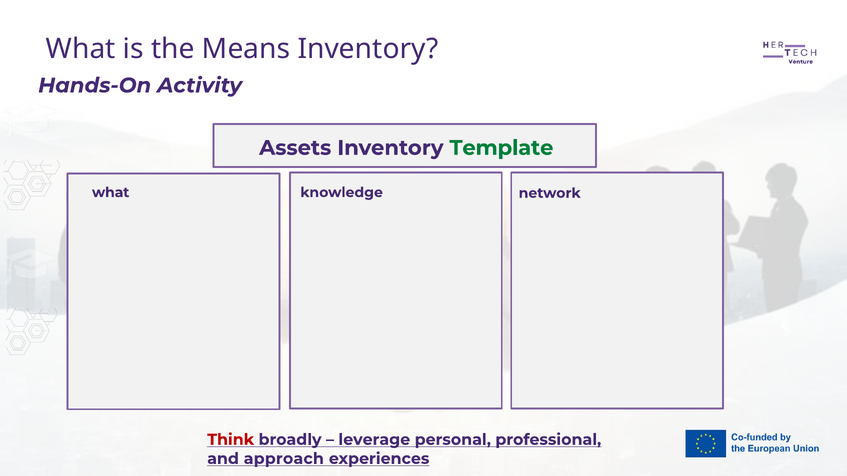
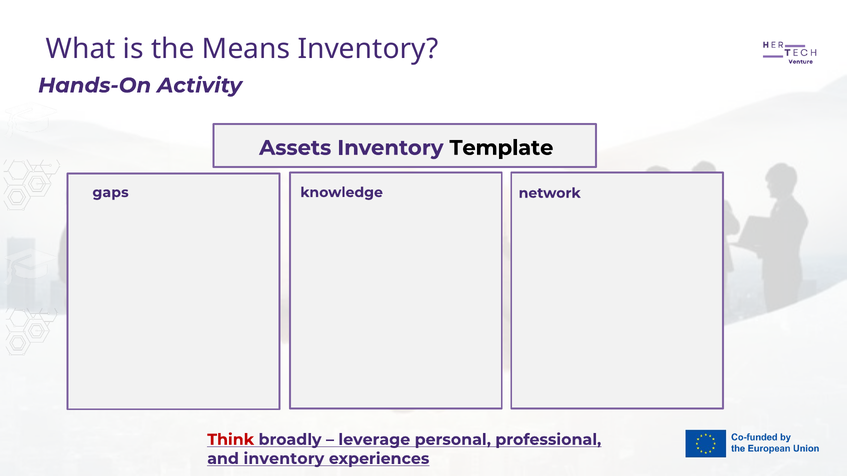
Template colour: green -> black
what at (111, 193): what -> gaps
and approach: approach -> inventory
